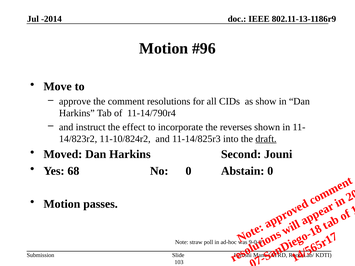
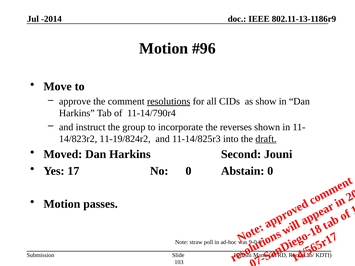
resolutions underline: none -> present
effect: effect -> group
11-10/824r2: 11-10/824r2 -> 11-19/824r2
68: 68 -> 17
